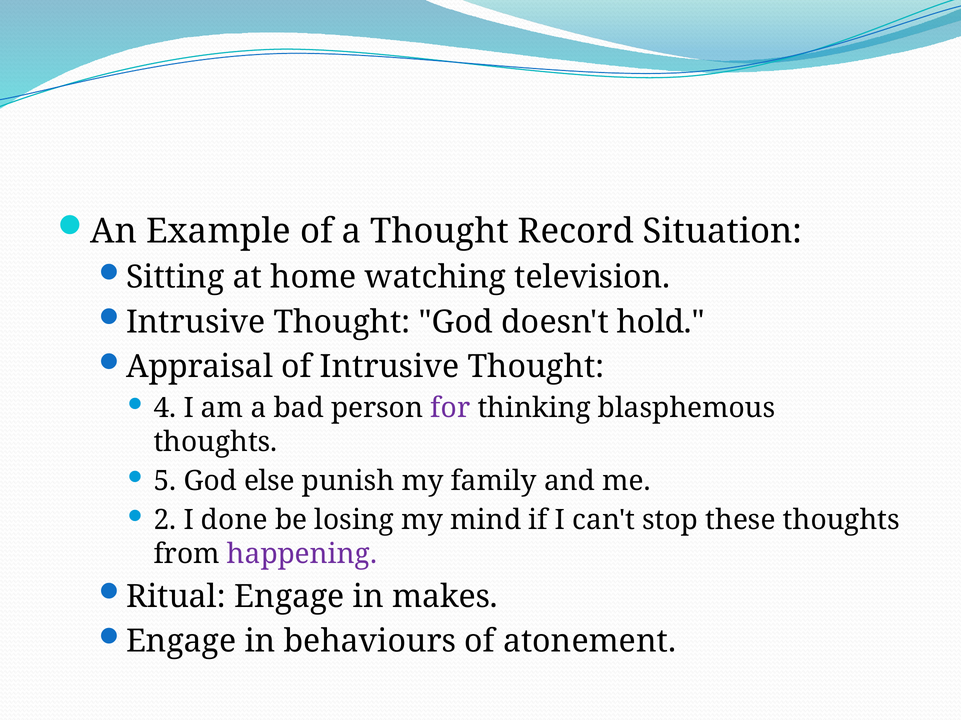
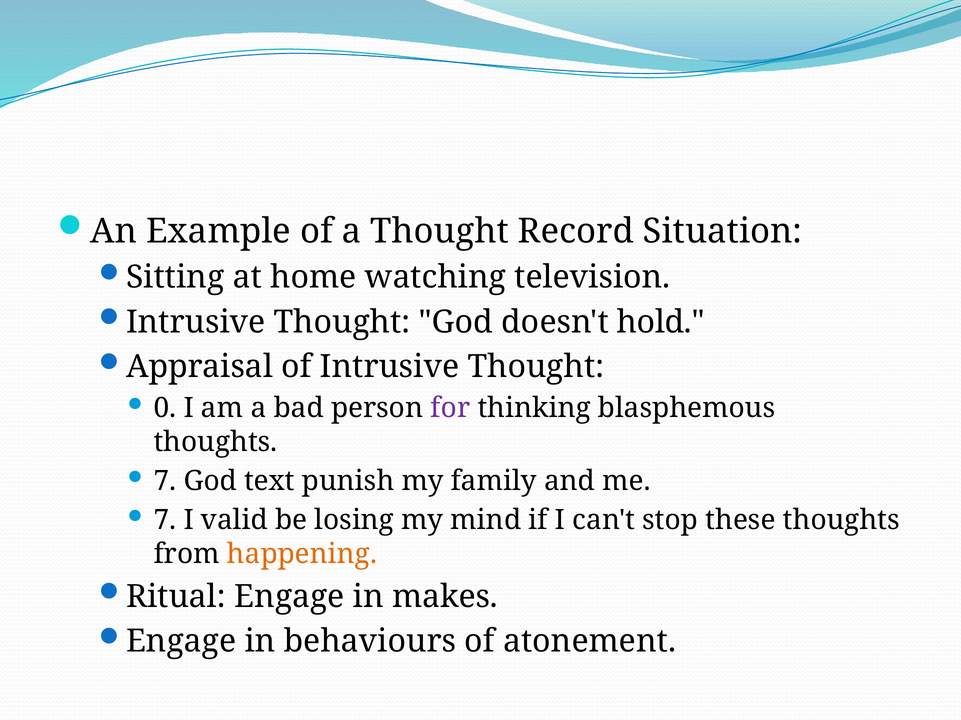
4: 4 -> 0
5 at (165, 482): 5 -> 7
else: else -> text
2 at (165, 521): 2 -> 7
done: done -> valid
happening colour: purple -> orange
